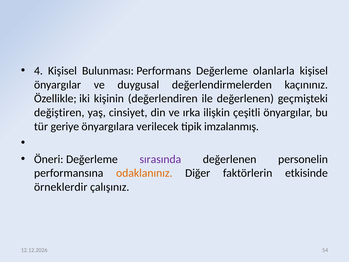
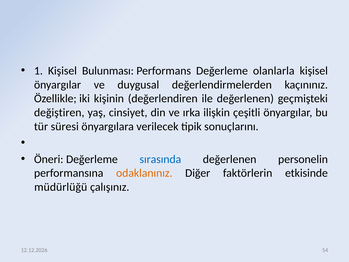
4: 4 -> 1
geriye: geriye -> süresi
imzalanmış: imzalanmış -> sonuçlarını
sırasında colour: purple -> blue
örneklerdir: örneklerdir -> müdürlüğü
